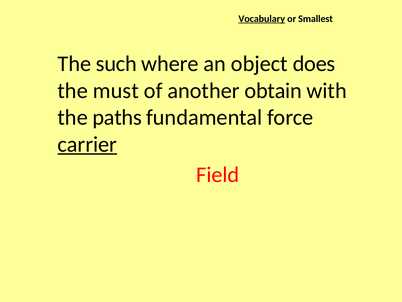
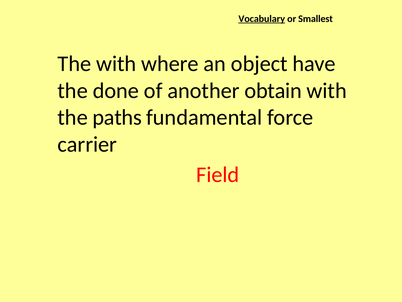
The such: such -> with
does: does -> have
must: must -> done
carrier underline: present -> none
